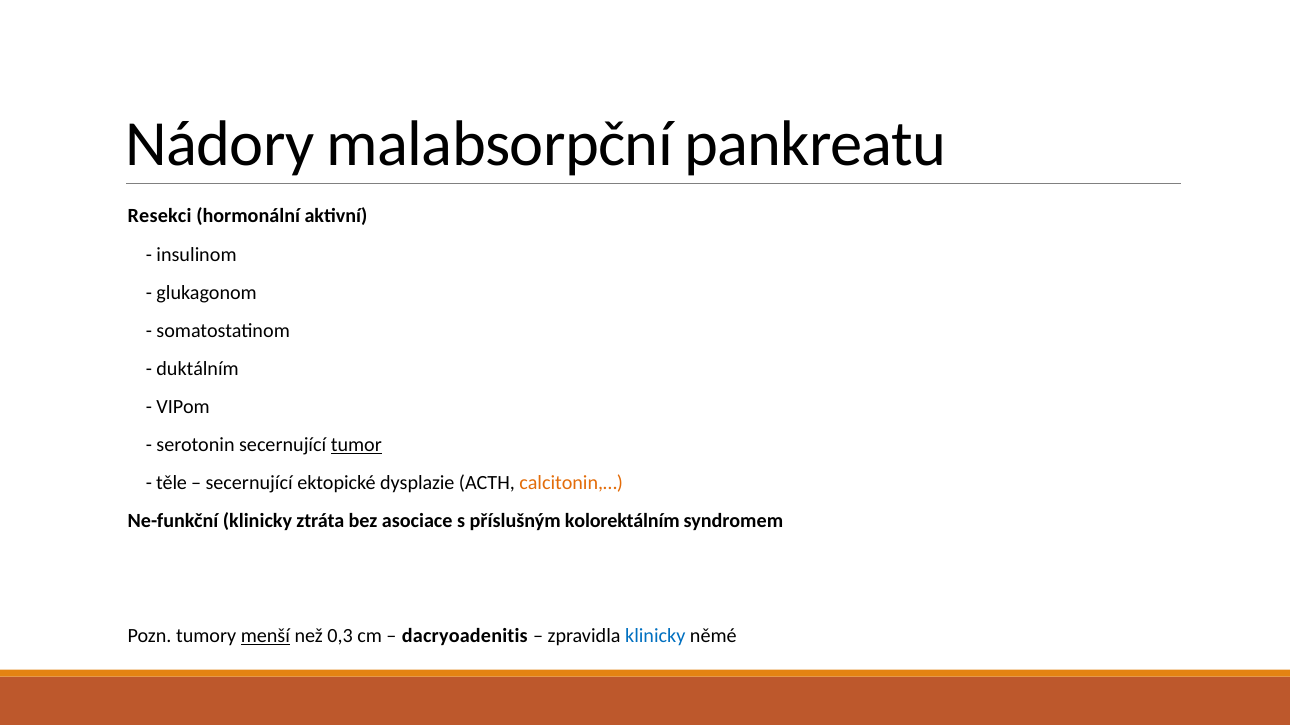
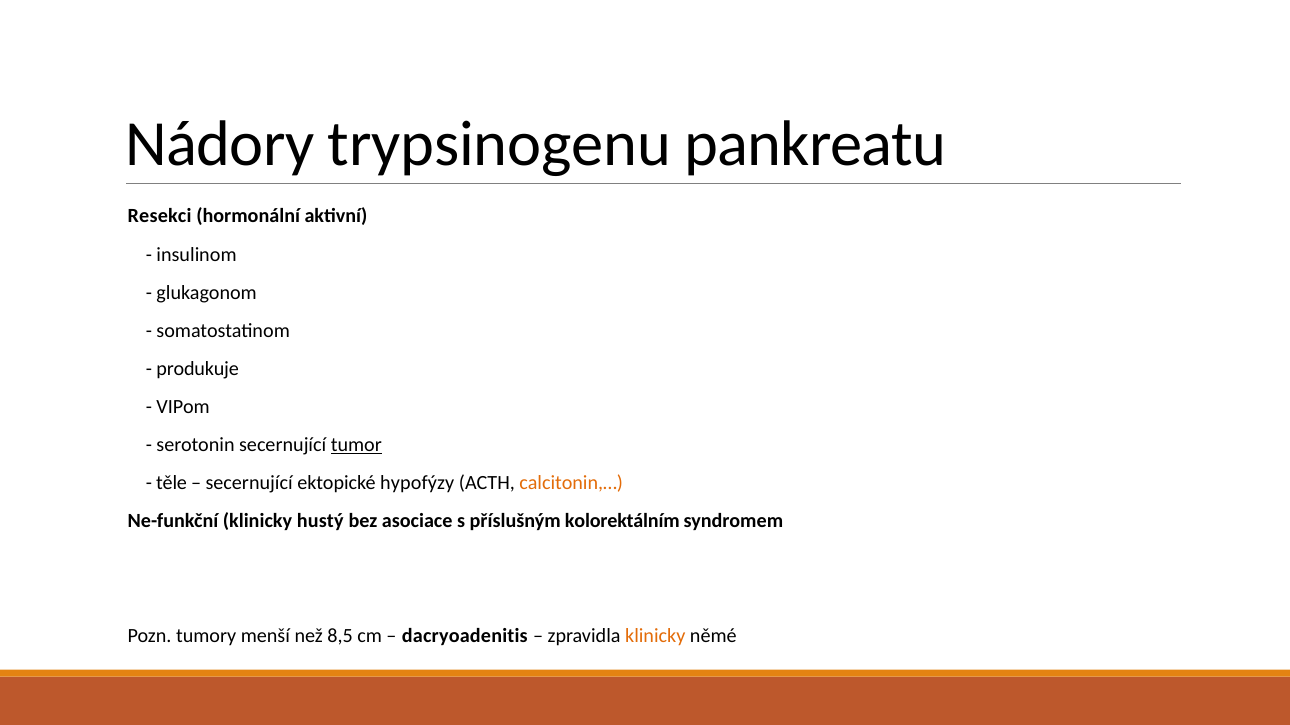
malabsorpční: malabsorpční -> trypsinogenu
duktálním: duktálním -> produkuje
dysplazie: dysplazie -> hypofýzy
ztráta: ztráta -> hustý
menší underline: present -> none
0,3: 0,3 -> 8,5
klinicky at (655, 636) colour: blue -> orange
